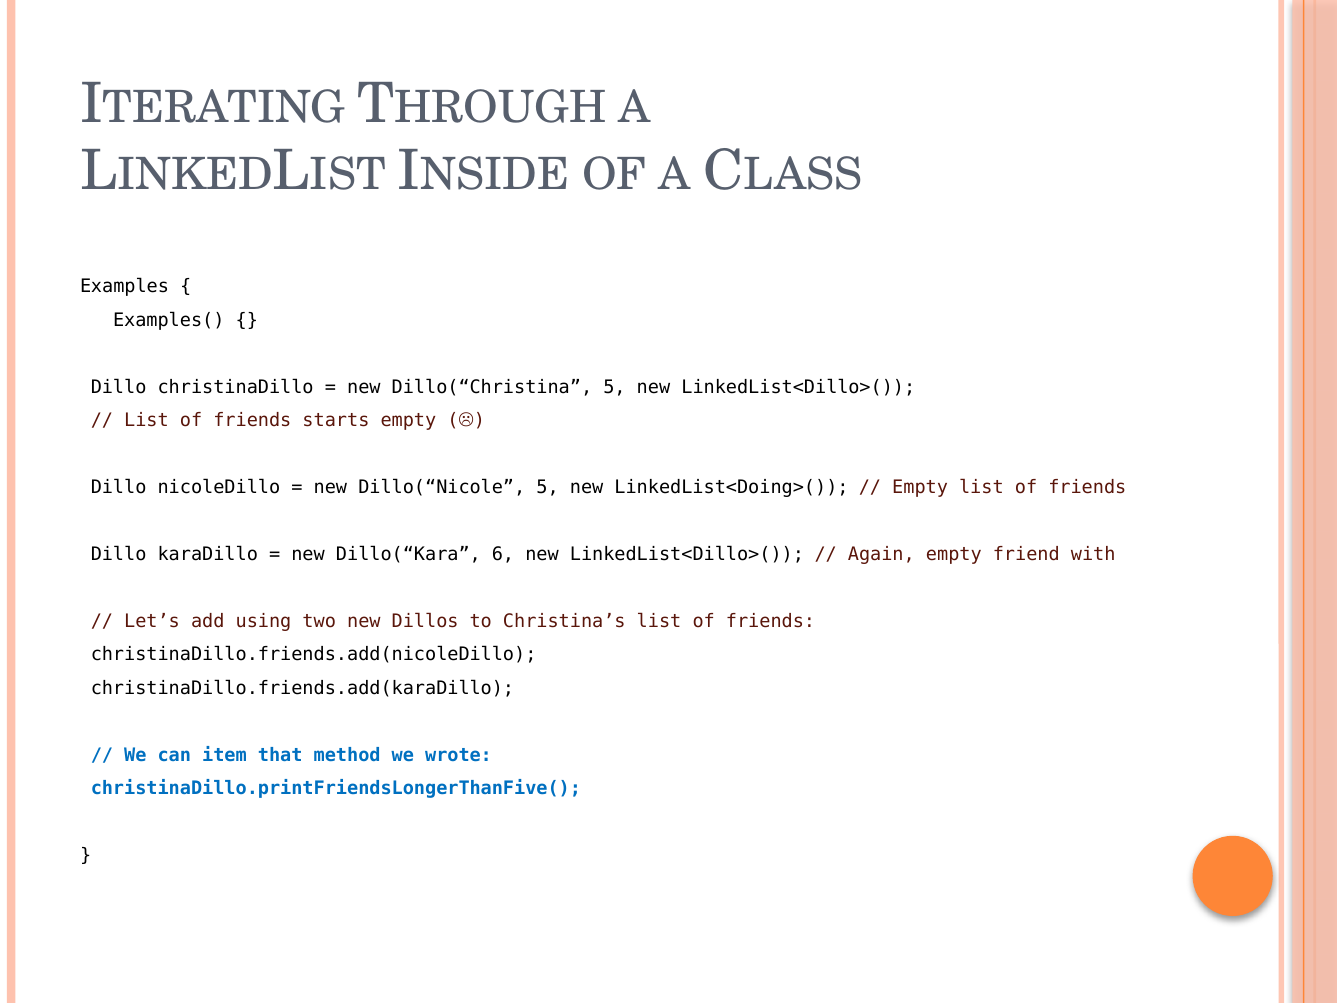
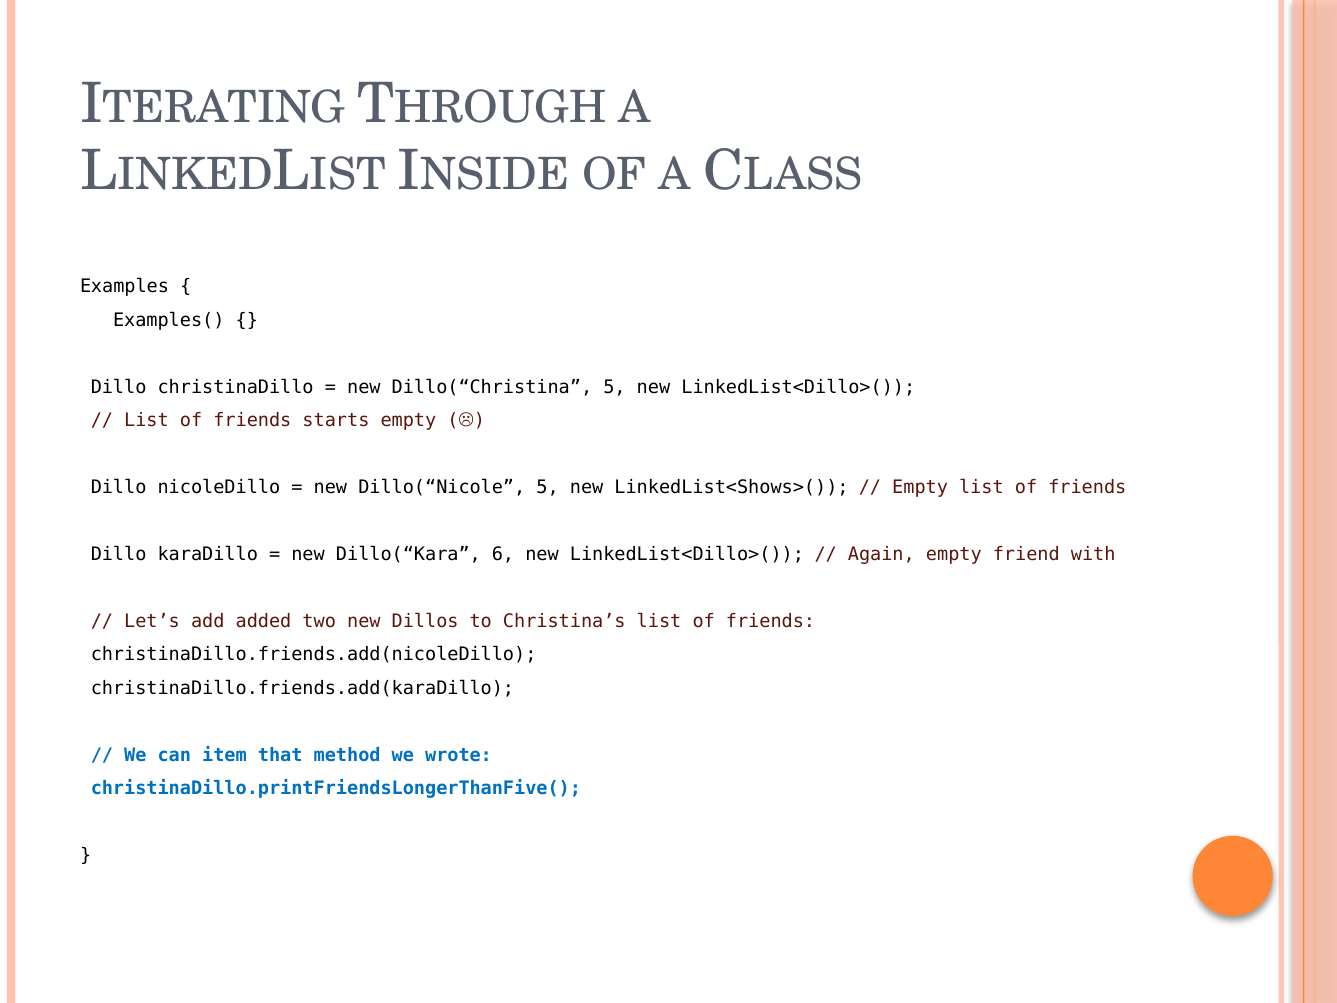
LinkedList<Doing>(: LinkedList<Doing>( -> LinkedList<Shows>(
using: using -> added
